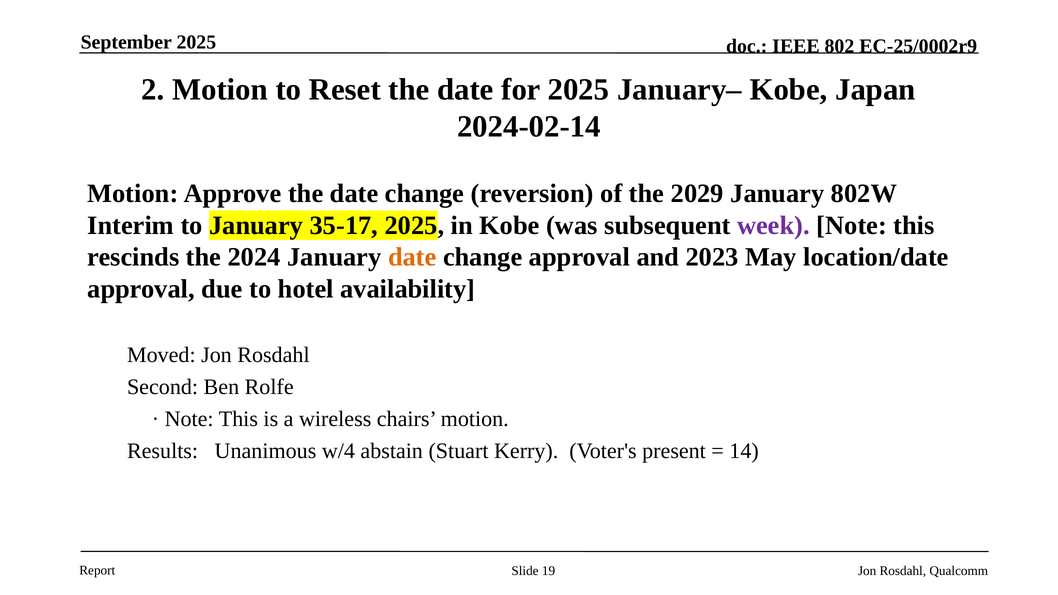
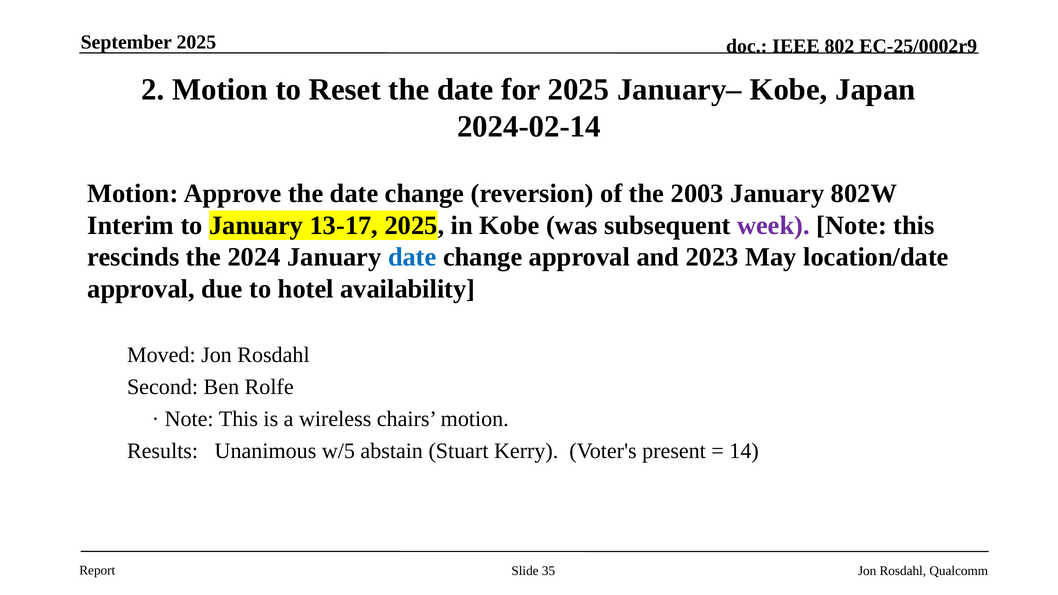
2029: 2029 -> 2003
35-17: 35-17 -> 13-17
date at (412, 257) colour: orange -> blue
w/4: w/4 -> w/5
19: 19 -> 35
